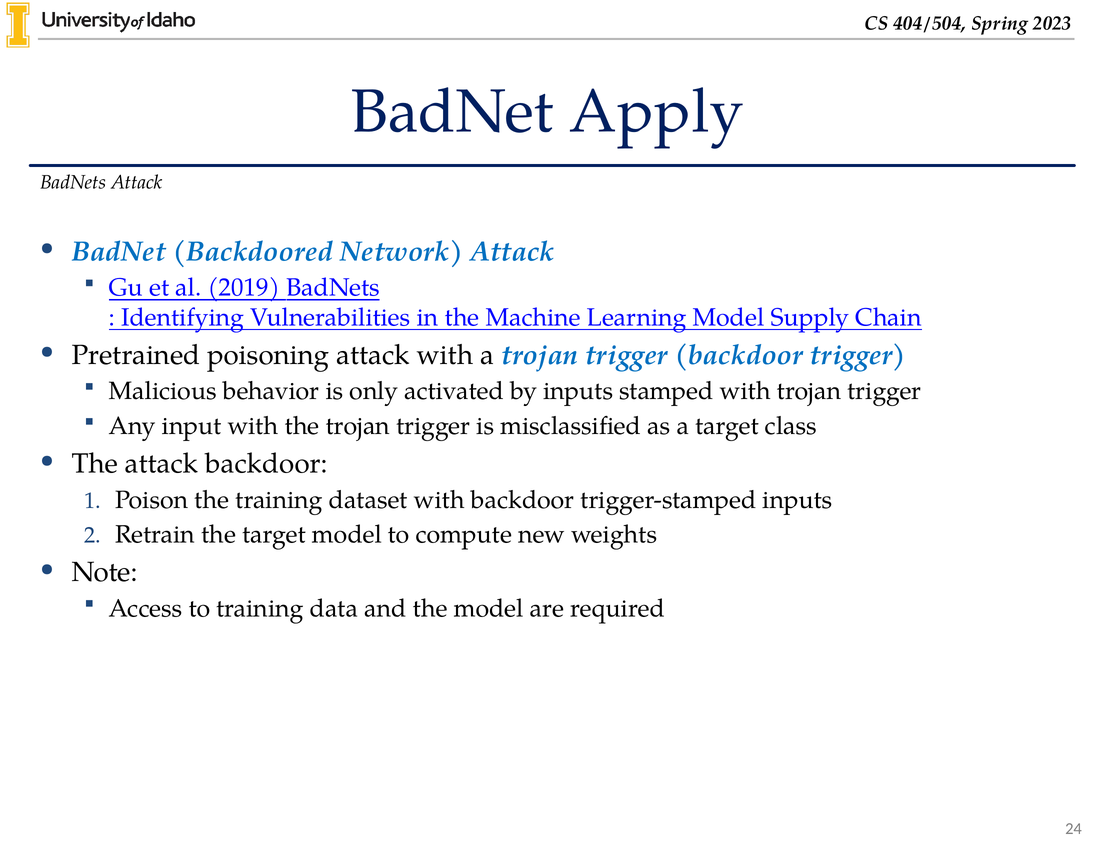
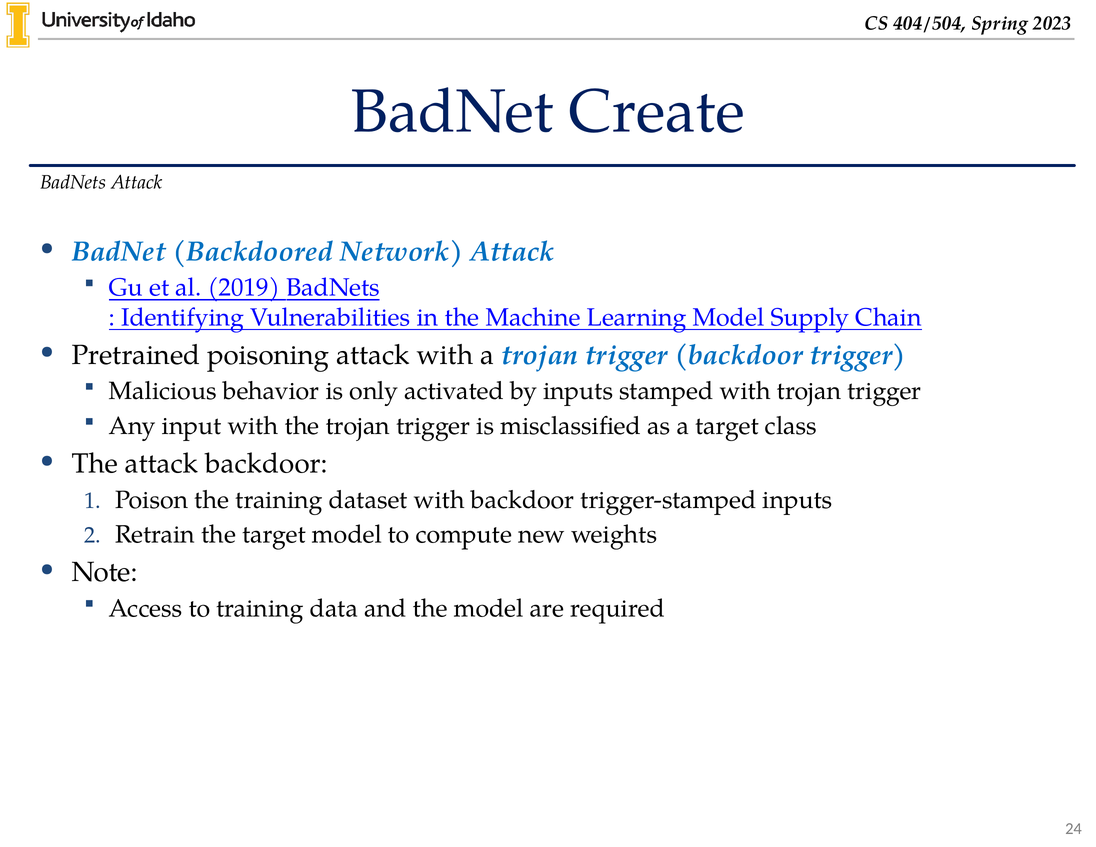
Apply: Apply -> Create
